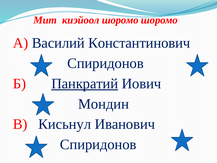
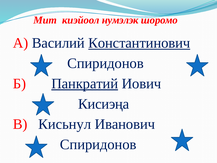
киэйоол шоромо: шоромо -> нумэлэк
Константинович underline: none -> present
Мондин: Мондин -> Кисиэңа
